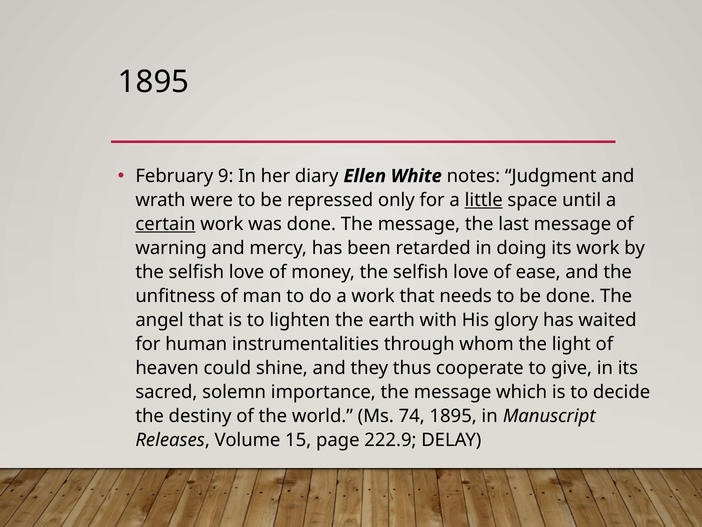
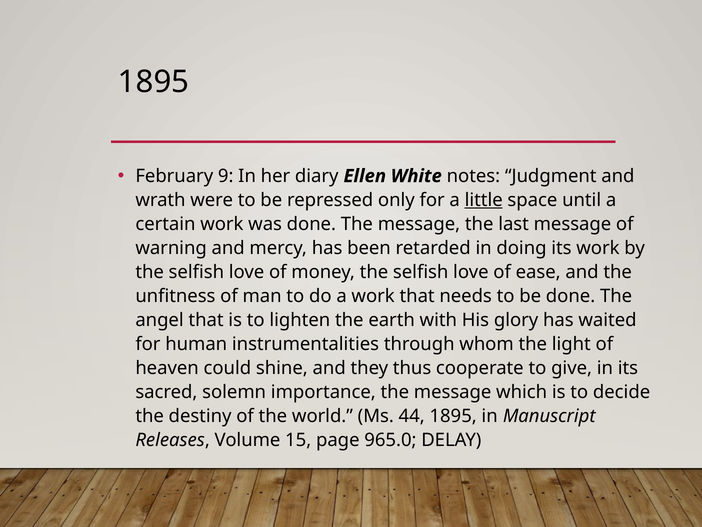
certain underline: present -> none
74: 74 -> 44
222.9: 222.9 -> 965.0
